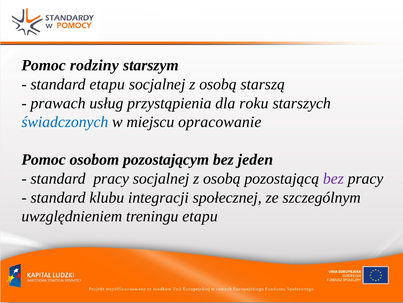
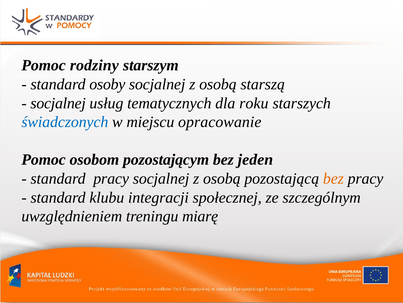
standard etapu: etapu -> osoby
prawach at (58, 103): prawach -> socjalnej
przystąpienia: przystąpienia -> tematycznych
bez at (333, 178) colour: purple -> orange
treningu etapu: etapu -> miarę
